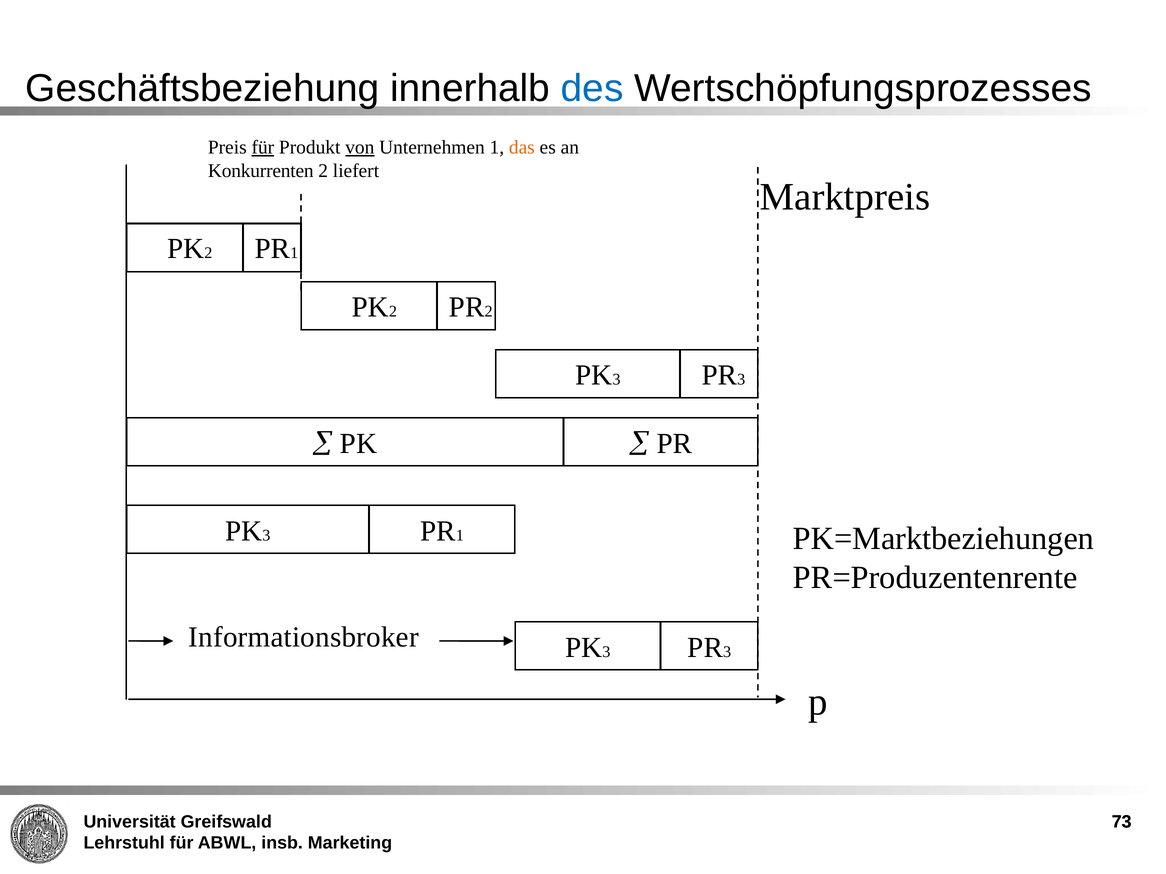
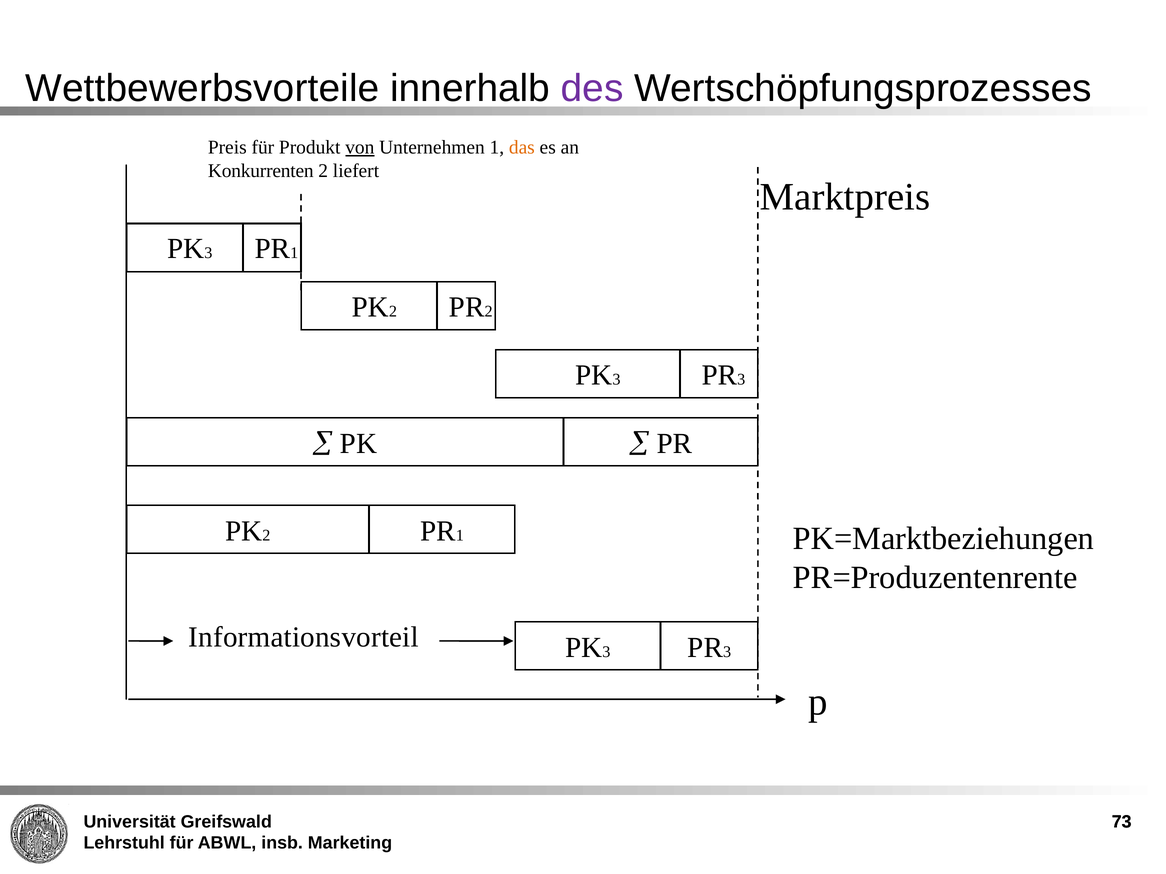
Geschäftsbeziehung: Geschäftsbeziehung -> Wettbewerbsvorteile
des colour: blue -> purple
für at (263, 148) underline: present -> none
2 at (208, 253): 2 -> 3
3 at (266, 536): 3 -> 2
Informationsbroker: Informationsbroker -> Informationsvorteil
